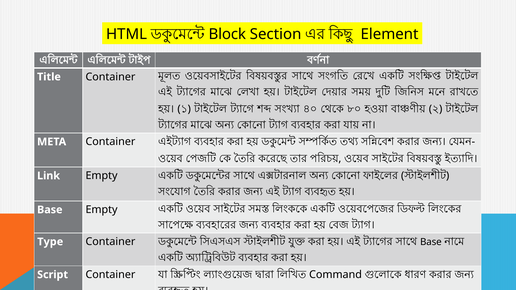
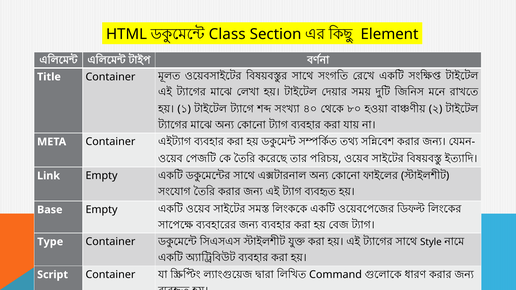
Block: Block -> Class
Base at (431, 242): Base -> Style
